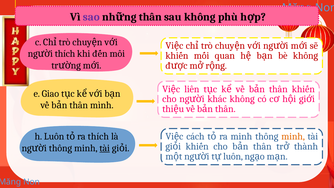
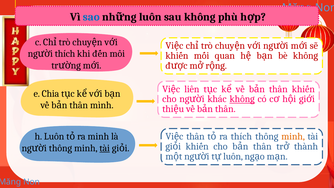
sao colour: purple -> blue
thân at (150, 17): thân -> luôn
Giao: Giao -> Chia
không at (242, 99) underline: none -> present
ra thích: thích -> minh
c cách: cách -> thân
ra minh: minh -> thích
